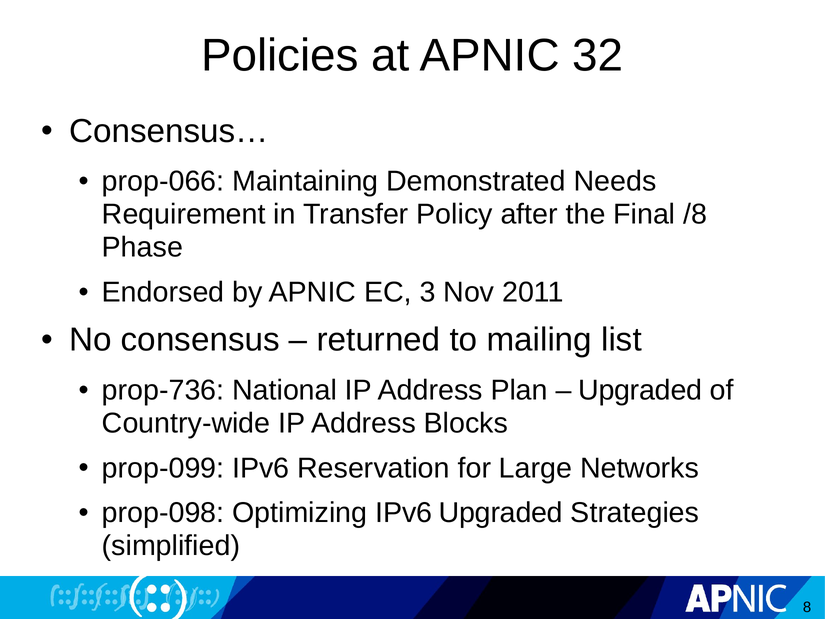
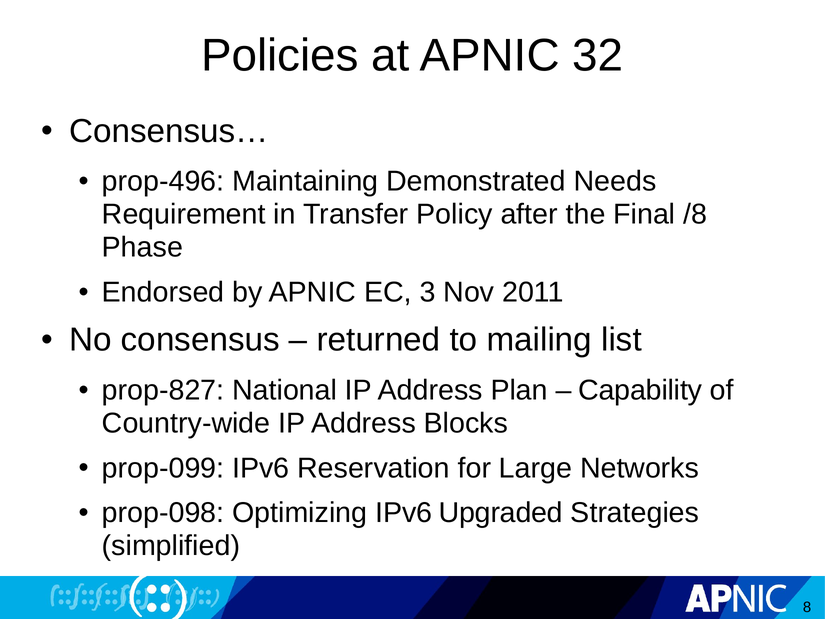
prop-066: prop-066 -> prop-496
prop-736: prop-736 -> prop-827
Upgraded at (640, 390): Upgraded -> Capability
